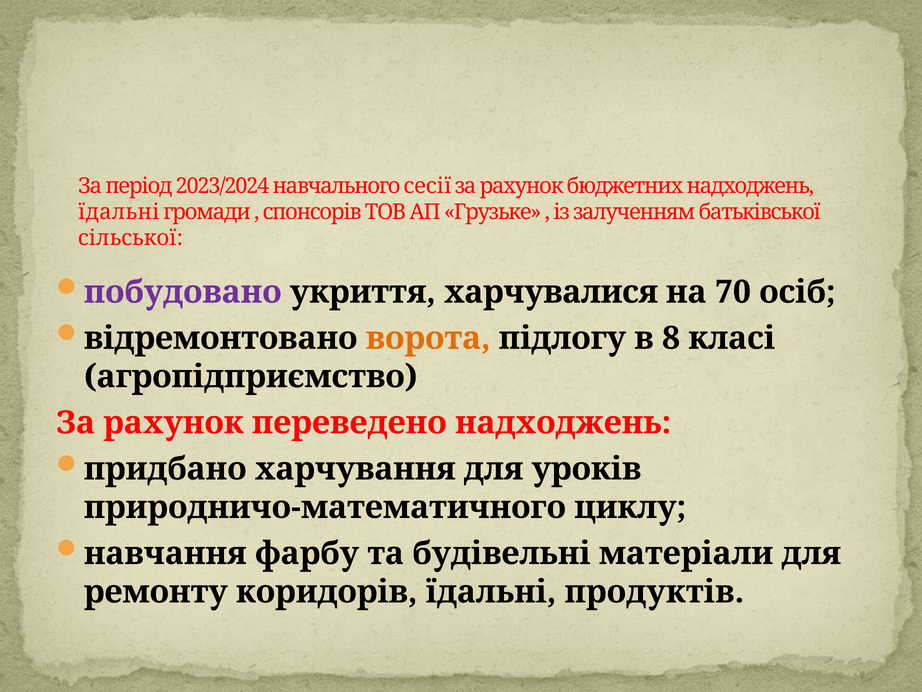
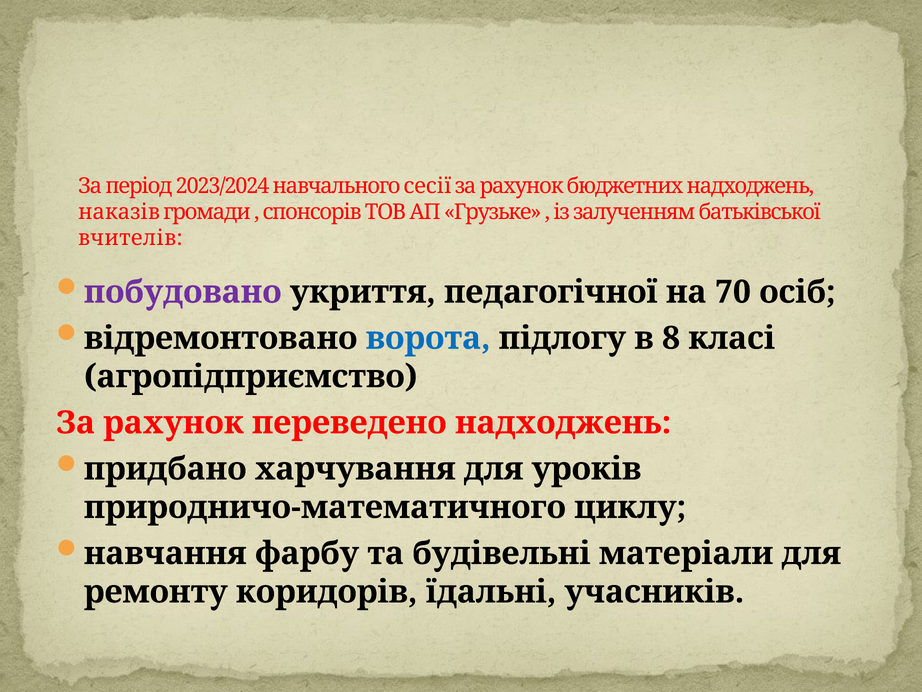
їдальні at (119, 212): їдальні -> наказів
сільської: сільської -> вчителів
харчувалися: харчувалися -> педагогічної
ворота colour: orange -> blue
продуктів: продуктів -> учасників
